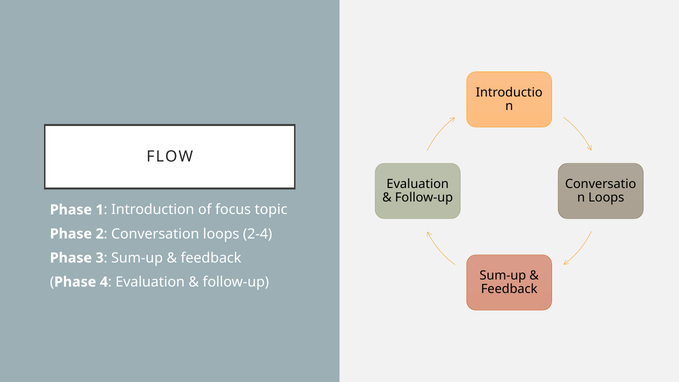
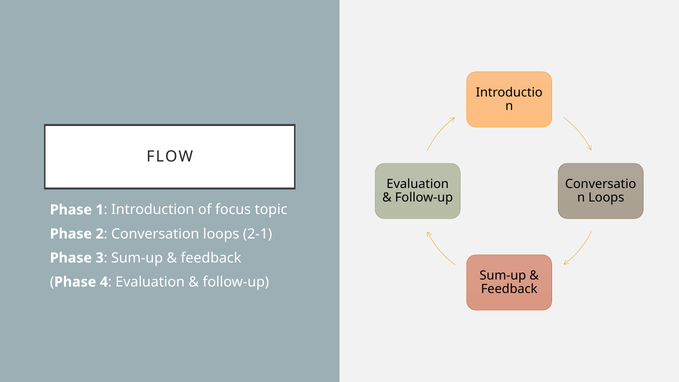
2-4: 2-4 -> 2-1
